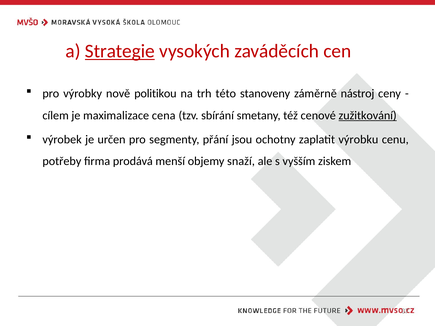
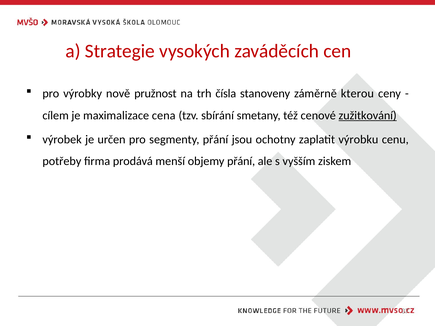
Strategie underline: present -> none
politikou: politikou -> pružnost
této: této -> čísla
nástroj: nástroj -> kterou
objemy snaží: snaží -> přání
